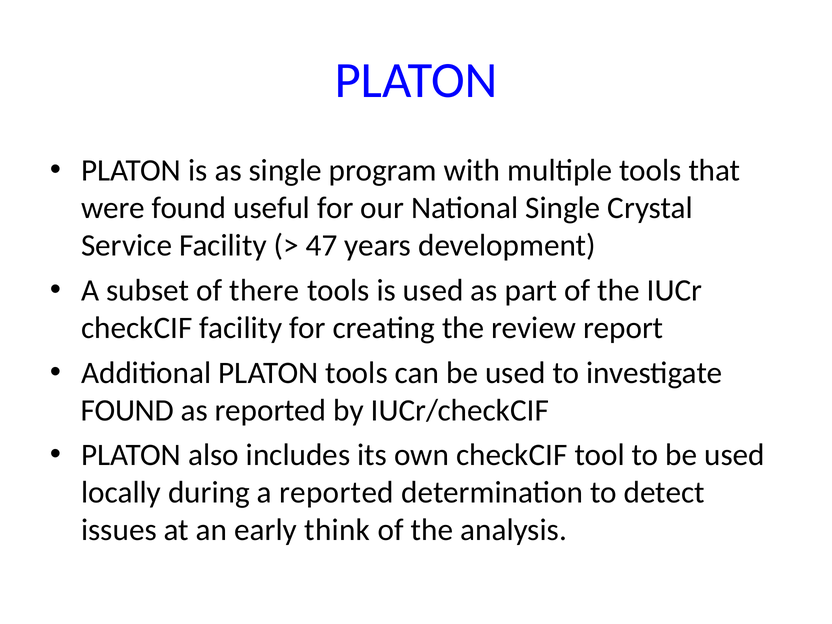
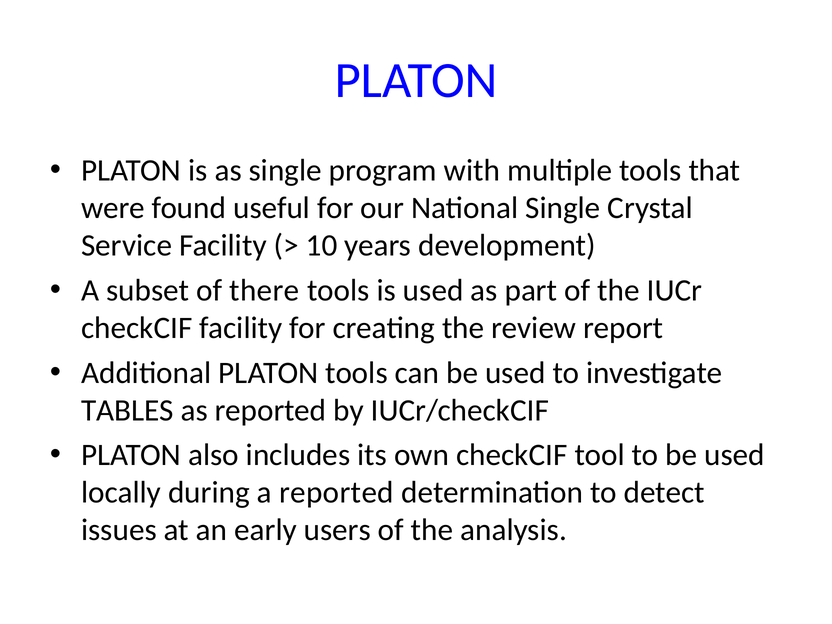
47: 47 -> 10
FOUND at (127, 410): FOUND -> TABLES
think: think -> users
